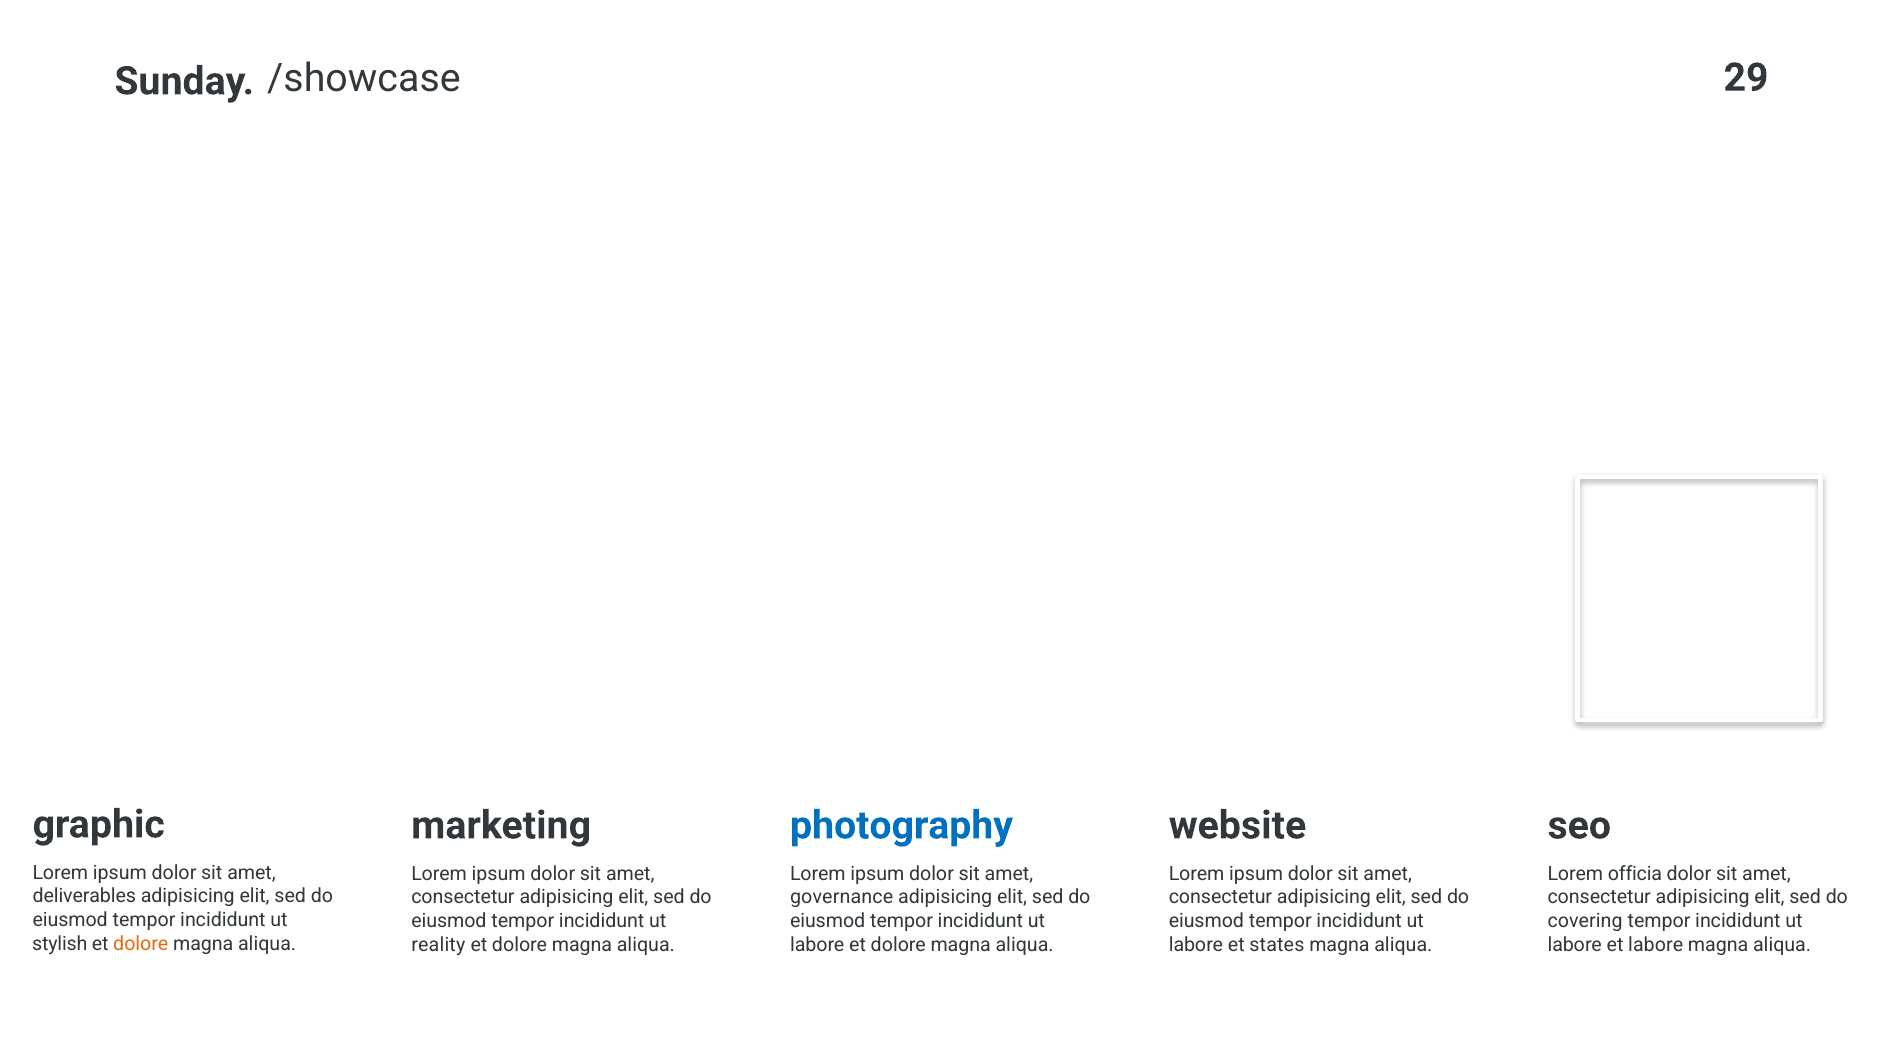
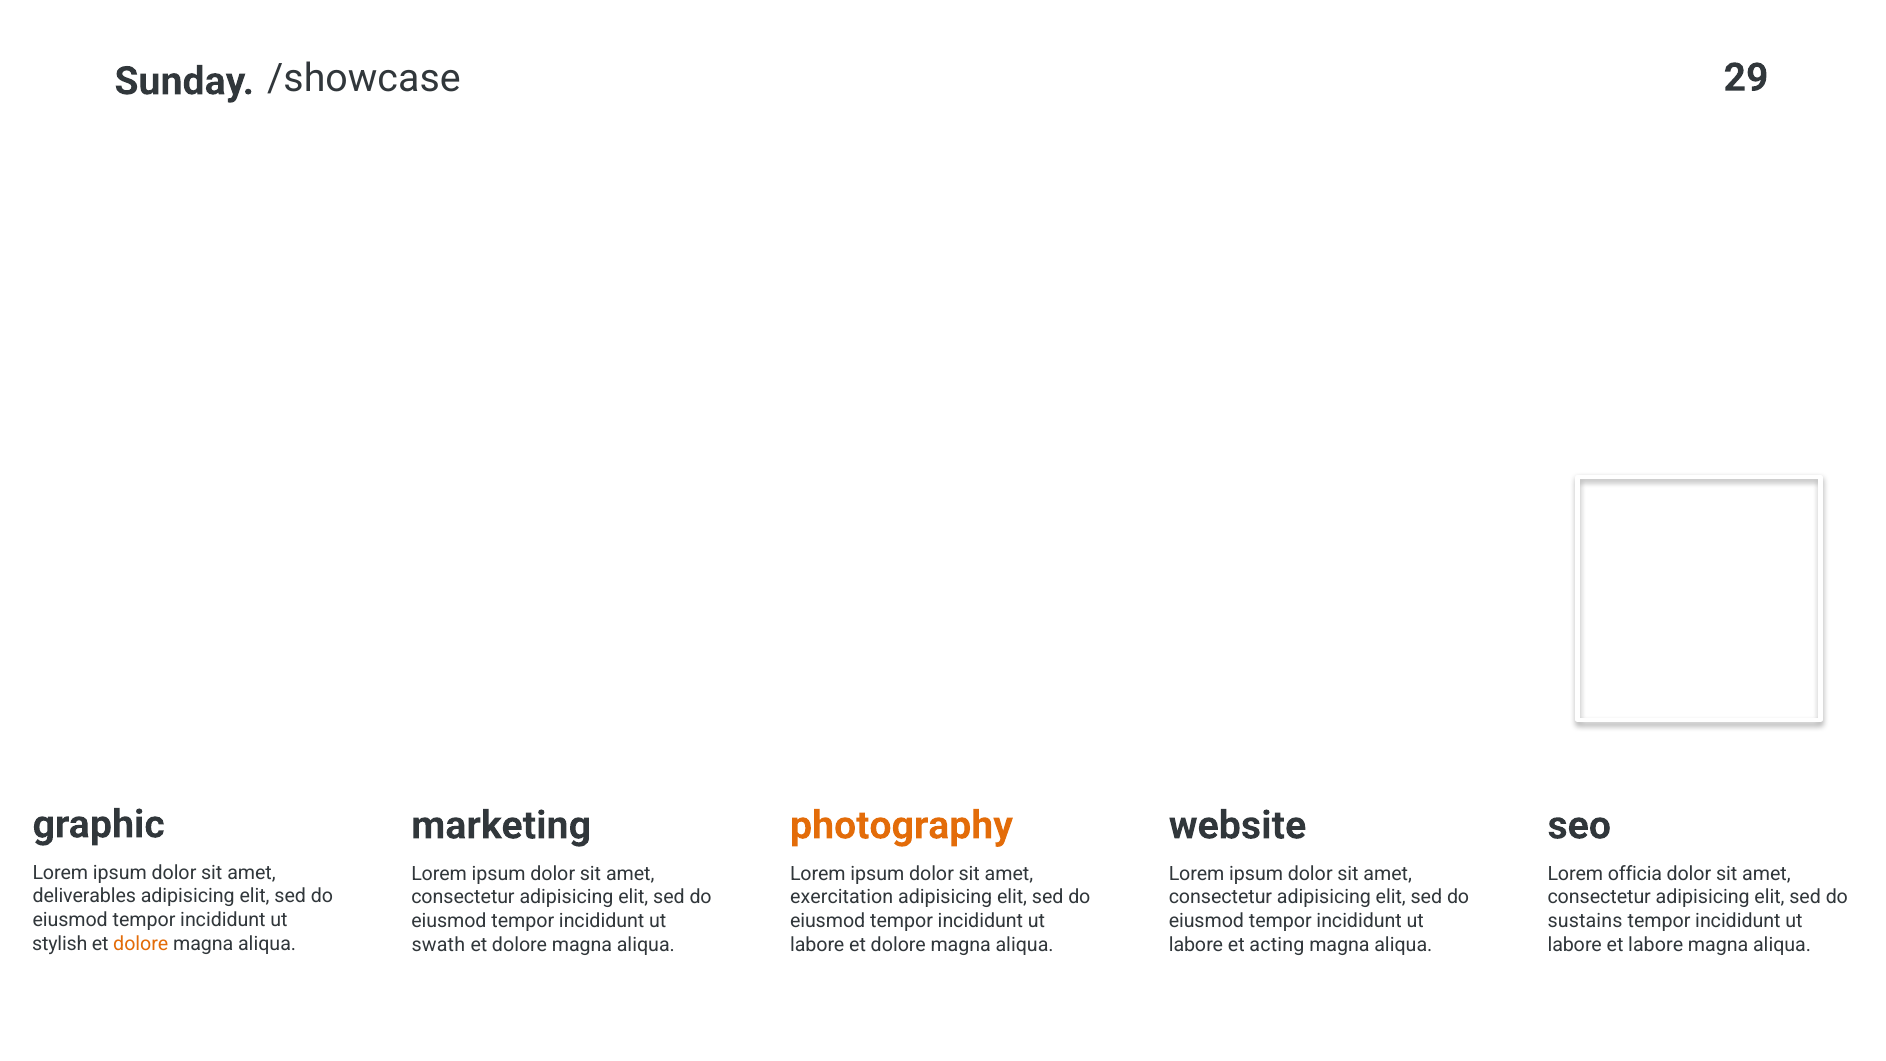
photography colour: blue -> orange
governance: governance -> exercitation
covering: covering -> sustains
reality: reality -> swath
states: states -> acting
